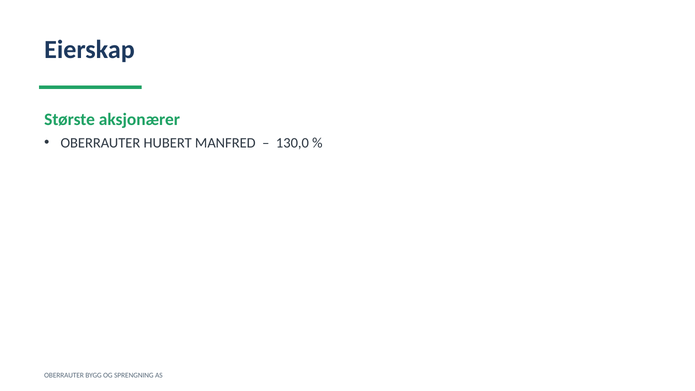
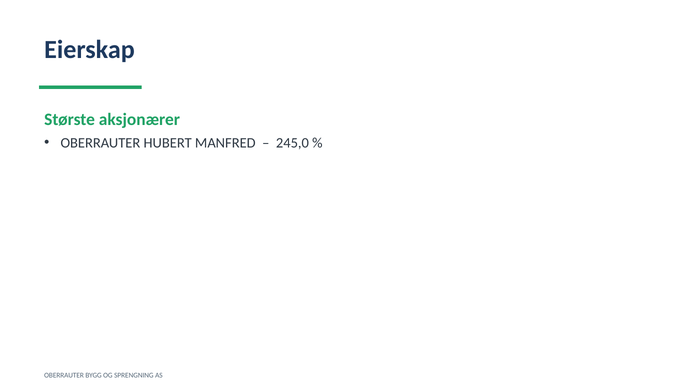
130,0: 130,0 -> 245,0
